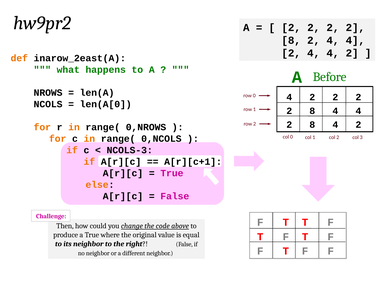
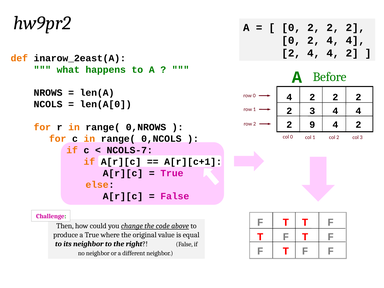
2 at (291, 28): 2 -> 0
8 at (291, 40): 8 -> 0
8 at (312, 111): 8 -> 3
8 at (312, 125): 8 -> 9
NCOLS-3: NCOLS-3 -> NCOLS-7
